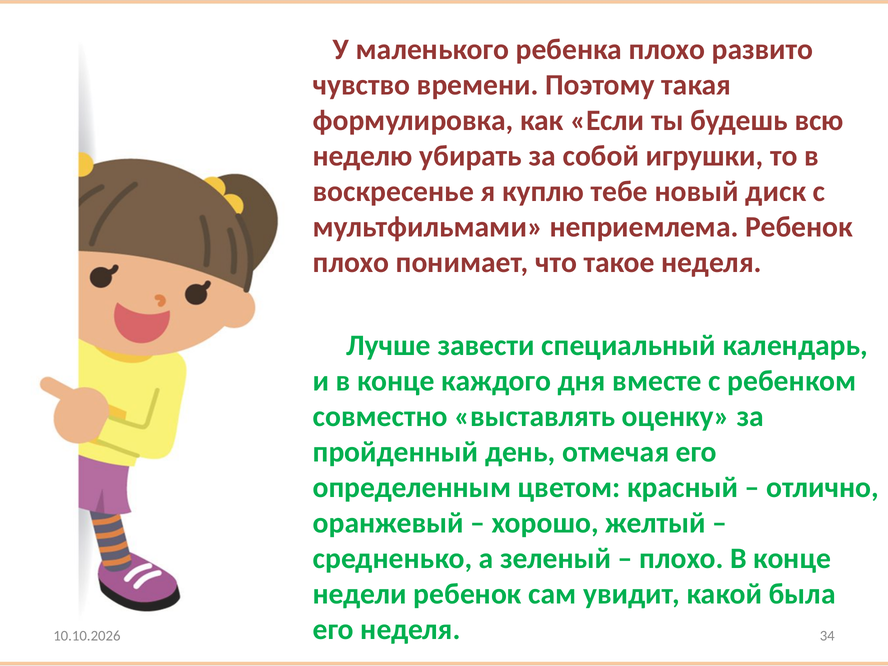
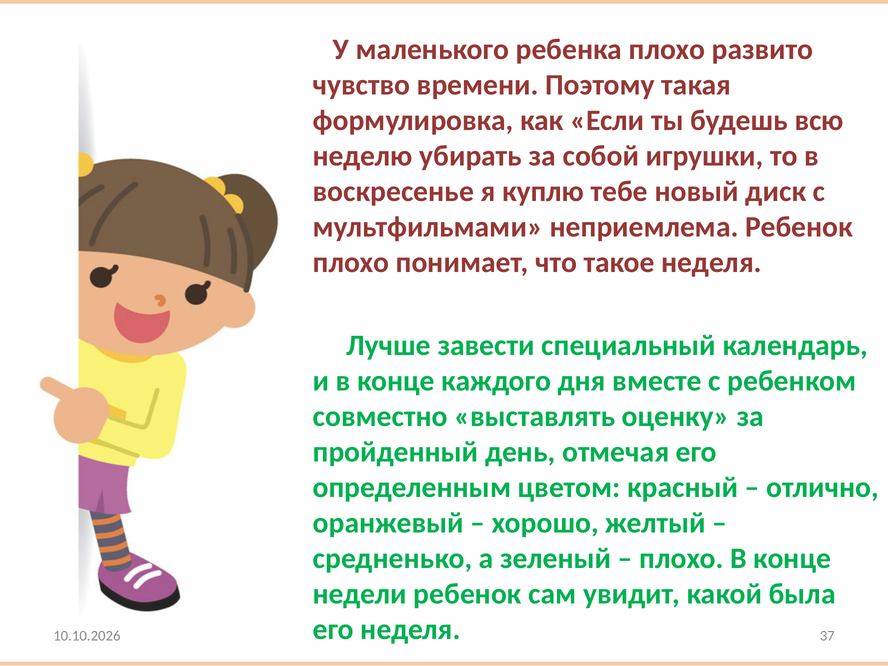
34: 34 -> 37
